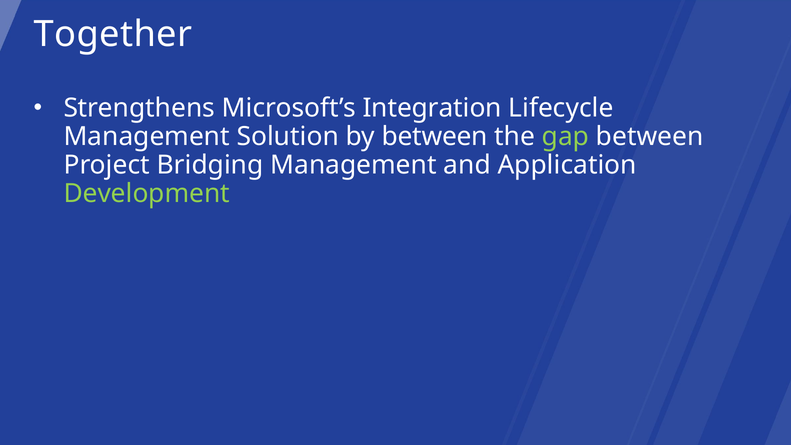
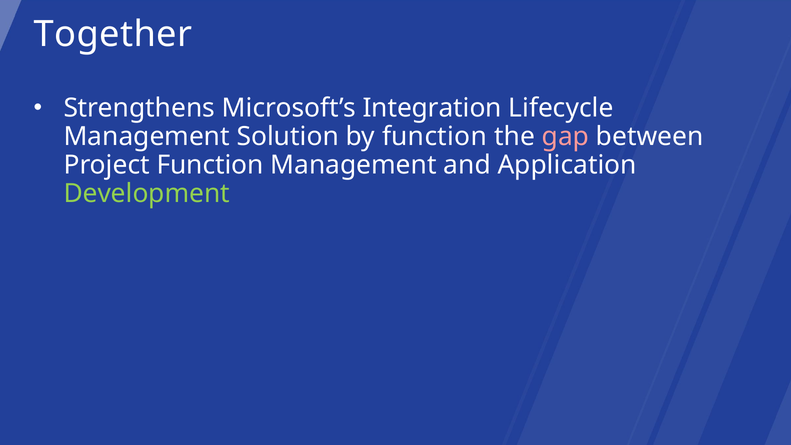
by between: between -> function
gap colour: light green -> pink
Project Bridging: Bridging -> Function
